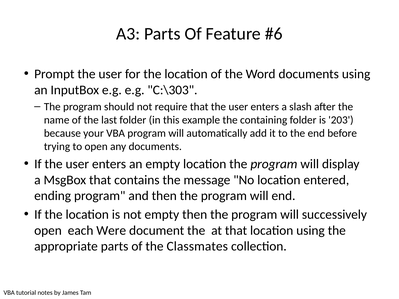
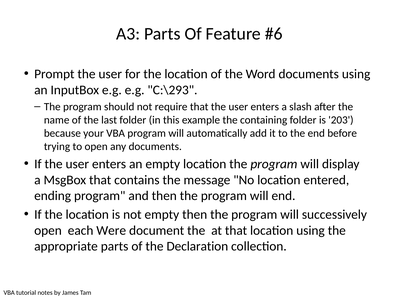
C:\303: C:\303 -> C:\293
Classmates: Classmates -> Declaration
